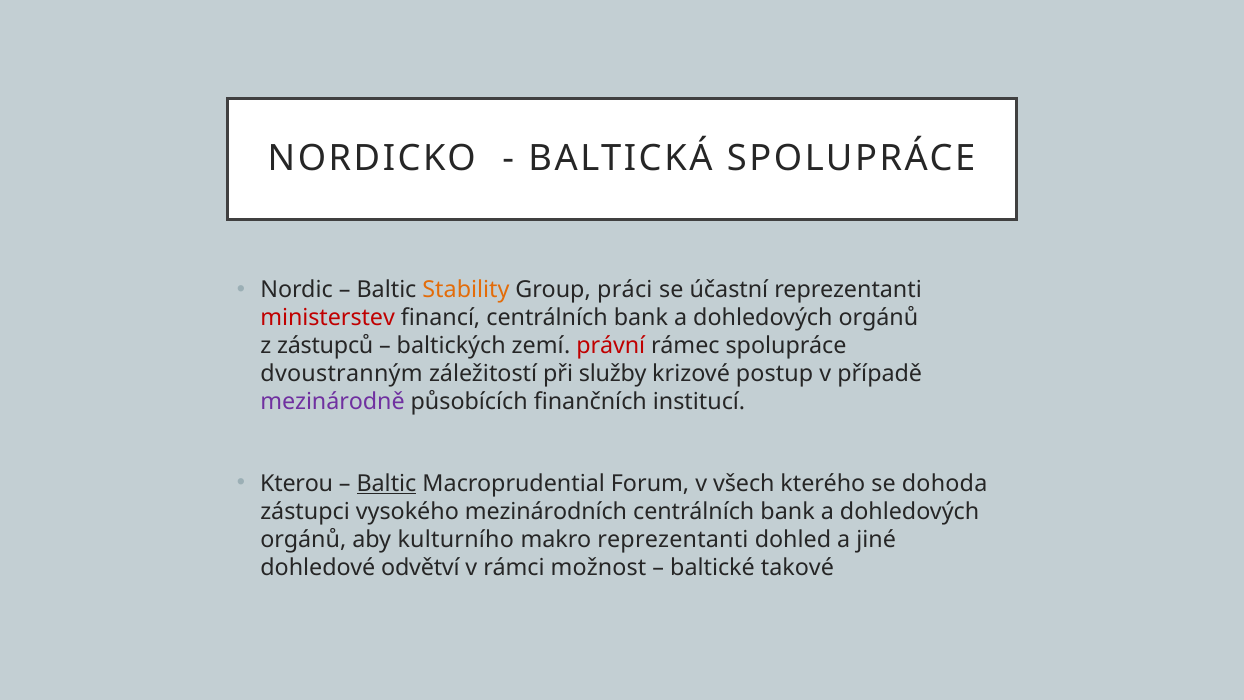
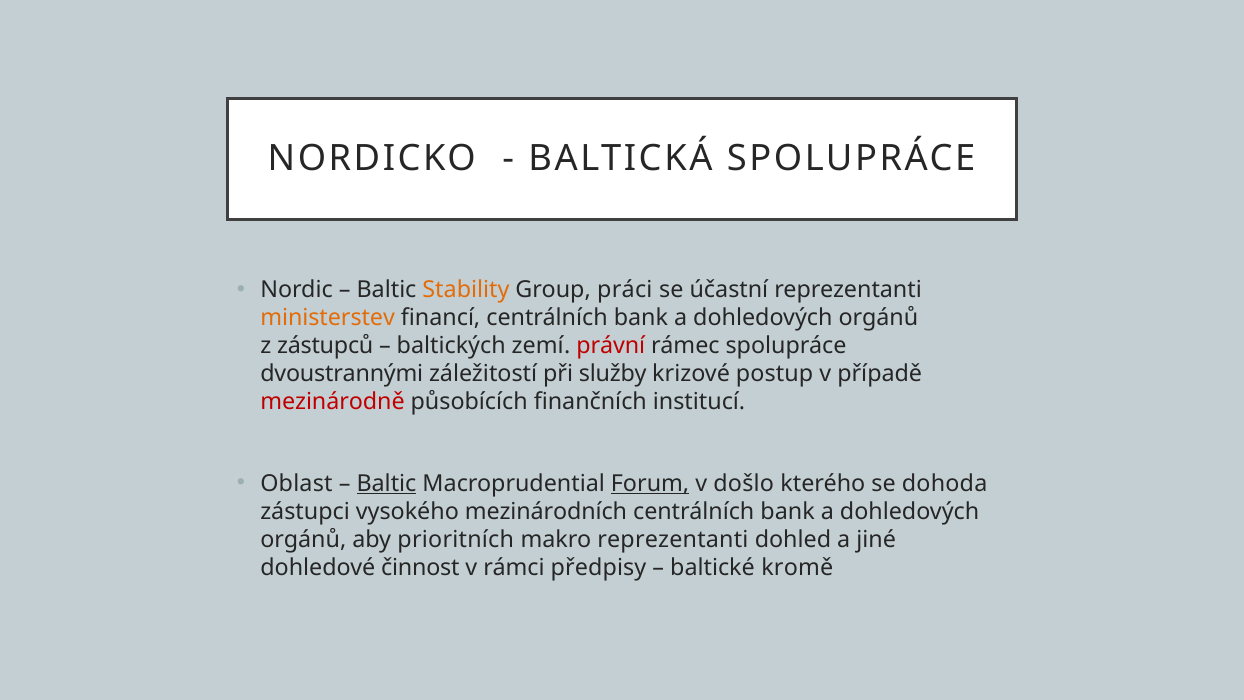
ministerstev colour: red -> orange
dvoustranným: dvoustranným -> dvoustrannými
mezinárodně colour: purple -> red
Kterou: Kterou -> Oblast
Forum underline: none -> present
všech: všech -> došlo
kulturního: kulturního -> prioritních
odvětví: odvětví -> činnost
možnost: možnost -> předpisy
takové: takové -> kromě
